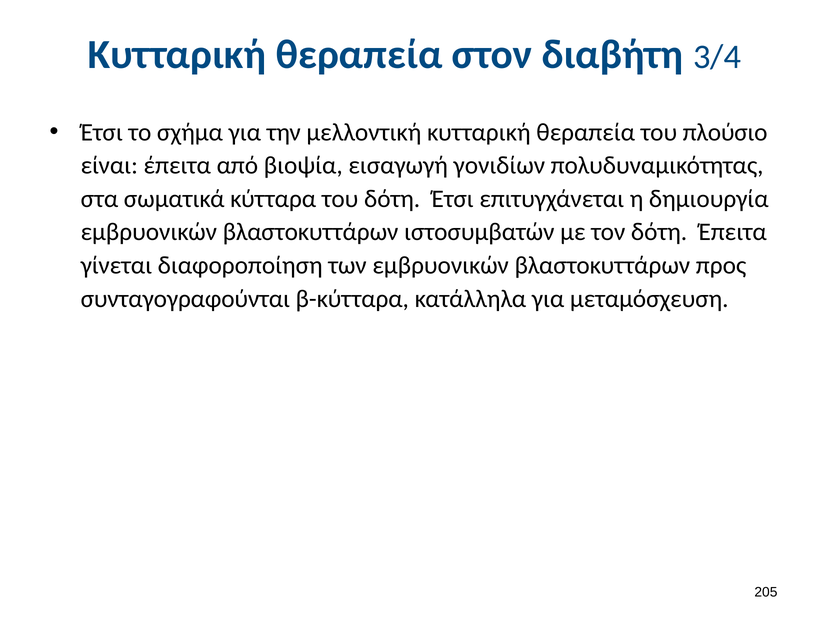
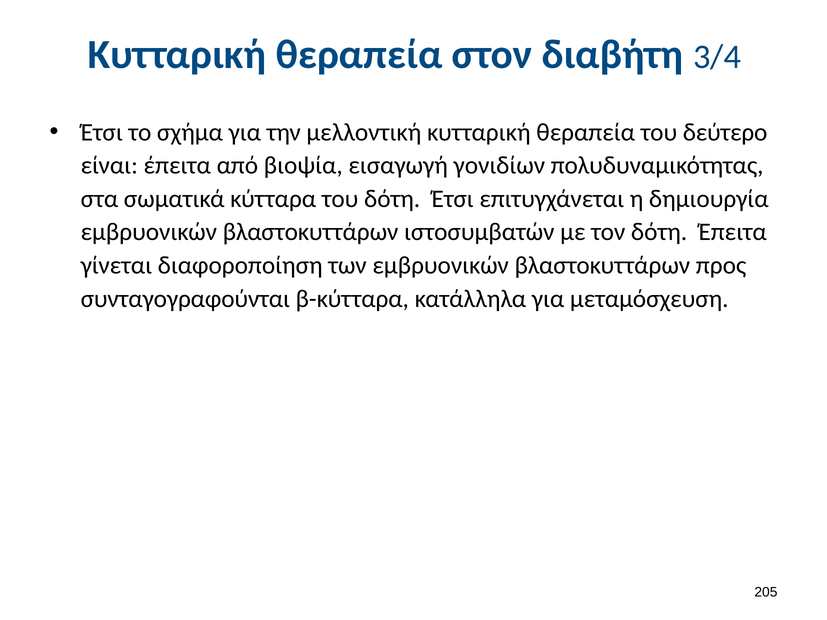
πλούσιο: πλούσιο -> δεύτερο
